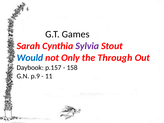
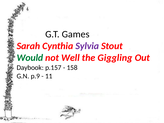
Would colour: blue -> green
Only: Only -> Well
Through: Through -> Giggling
